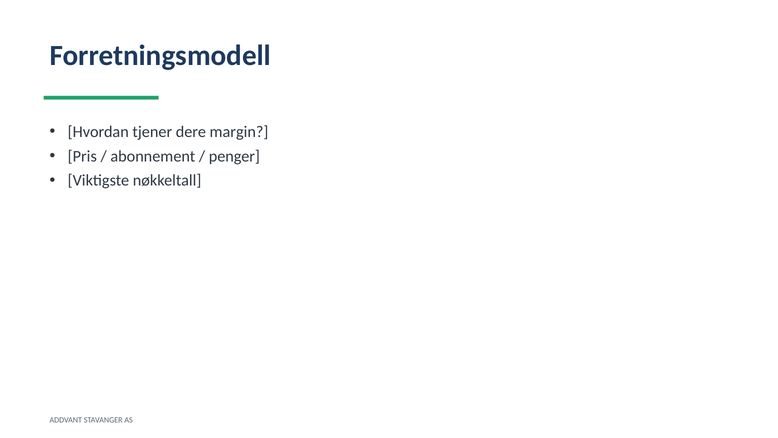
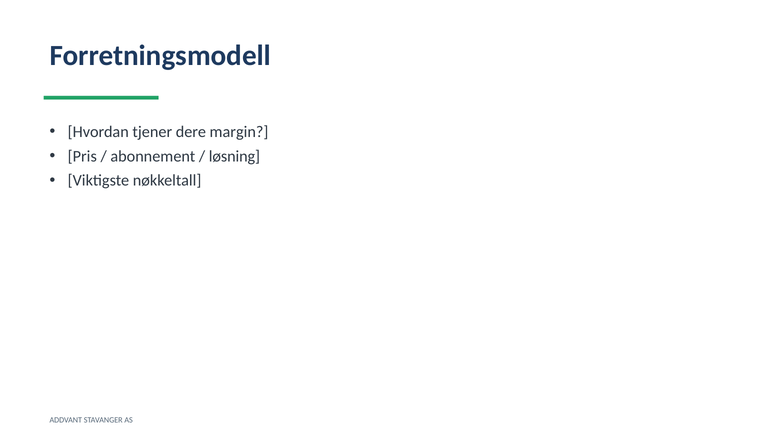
penger: penger -> løsning
